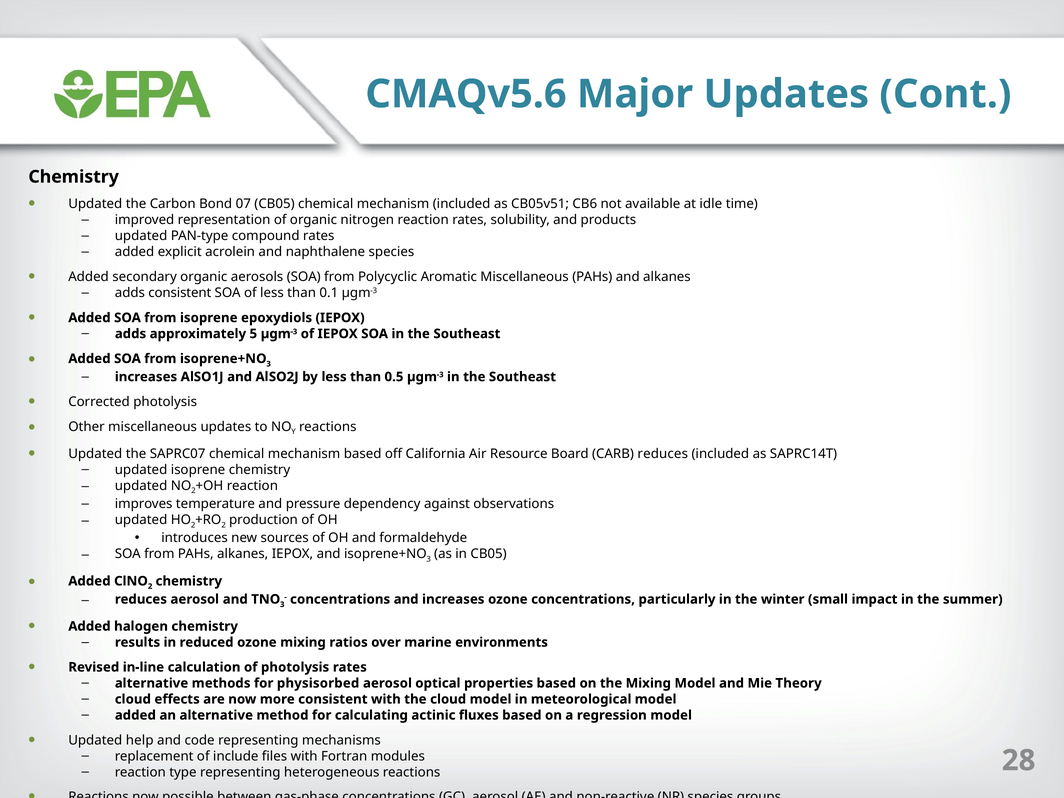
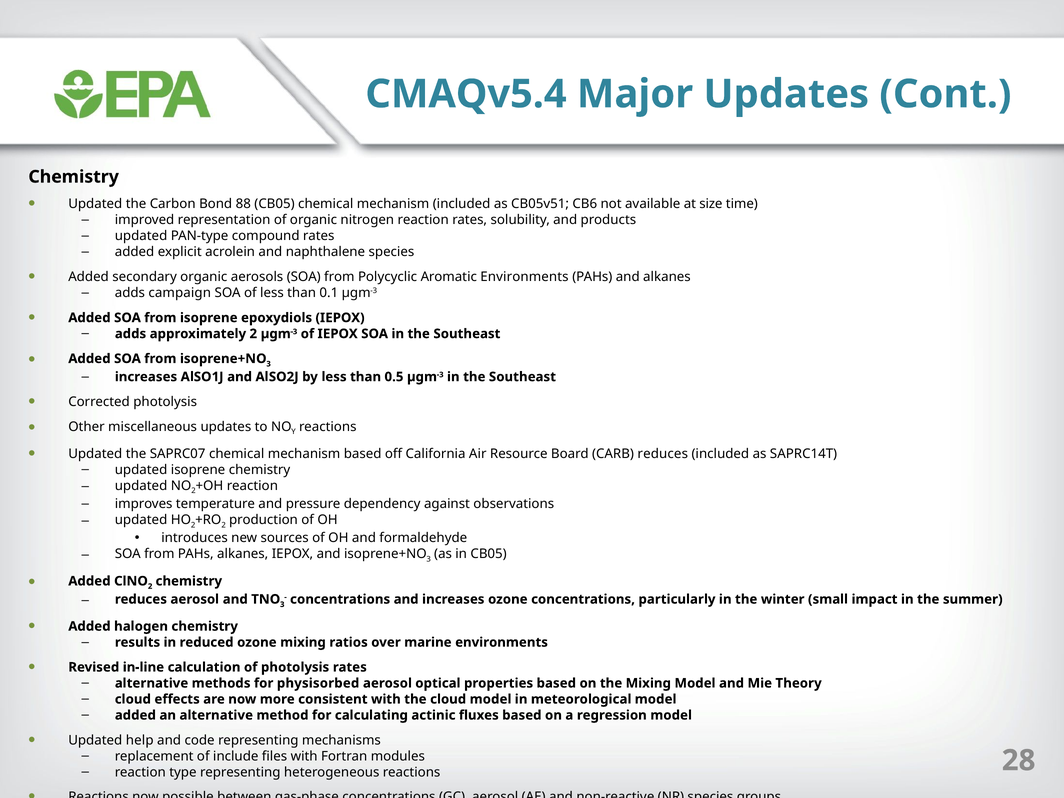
CMAQv5.6: CMAQv5.6 -> CMAQv5.4
07: 07 -> 88
idle: idle -> size
Aromatic Miscellaneous: Miscellaneous -> Environments
adds consistent: consistent -> campaign
approximately 5: 5 -> 2
